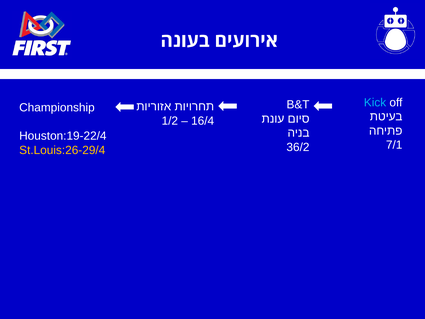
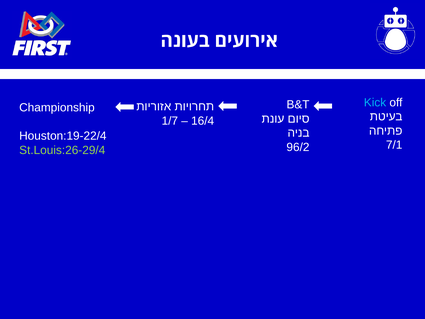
1/2: 1/2 -> 1/7
36/2: 36/2 -> 96/2
St.Louis:26-29/4 colour: yellow -> light green
